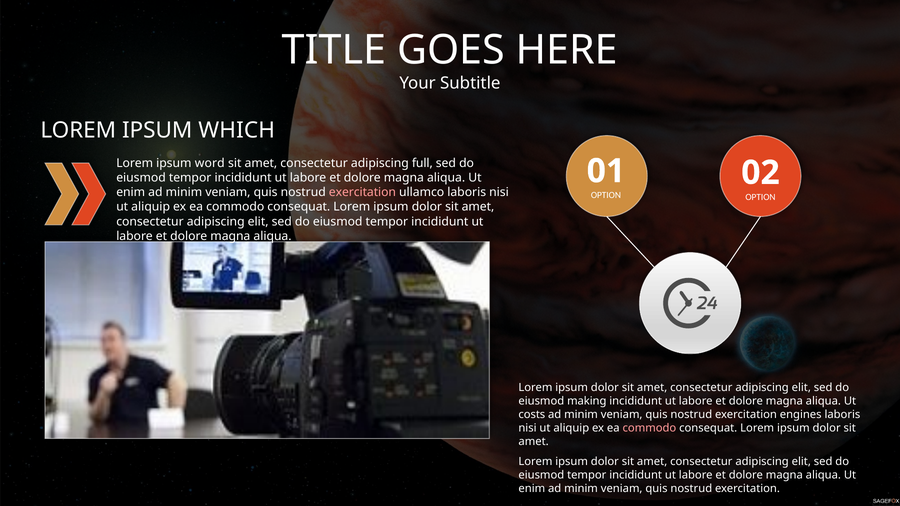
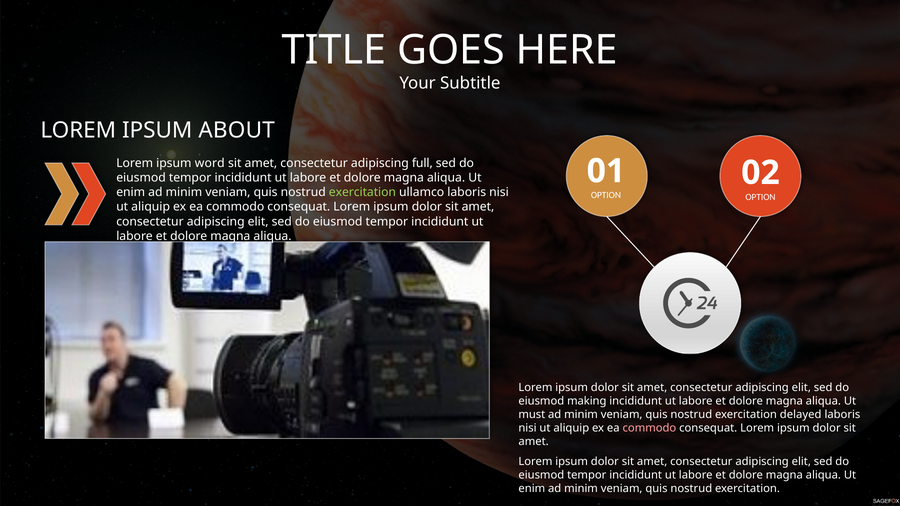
WHICH: WHICH -> ABOUT
exercitation at (362, 192) colour: pink -> light green
costs: costs -> must
engines: engines -> delayed
